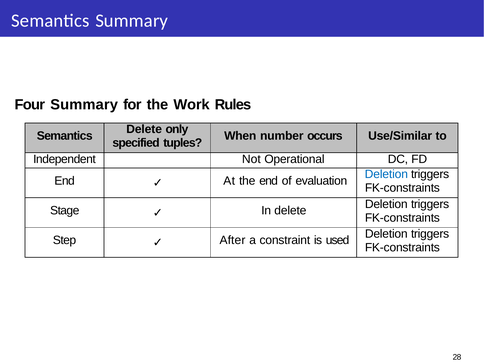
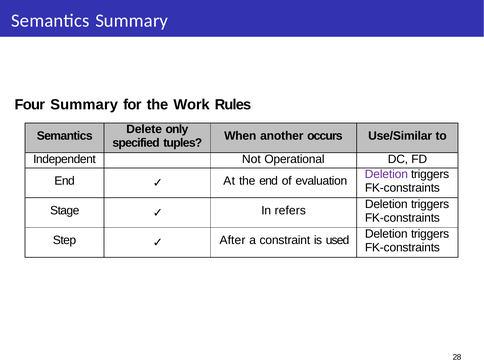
number: number -> another
Deletion at (386, 174) colour: blue -> purple
In delete: delete -> refers
